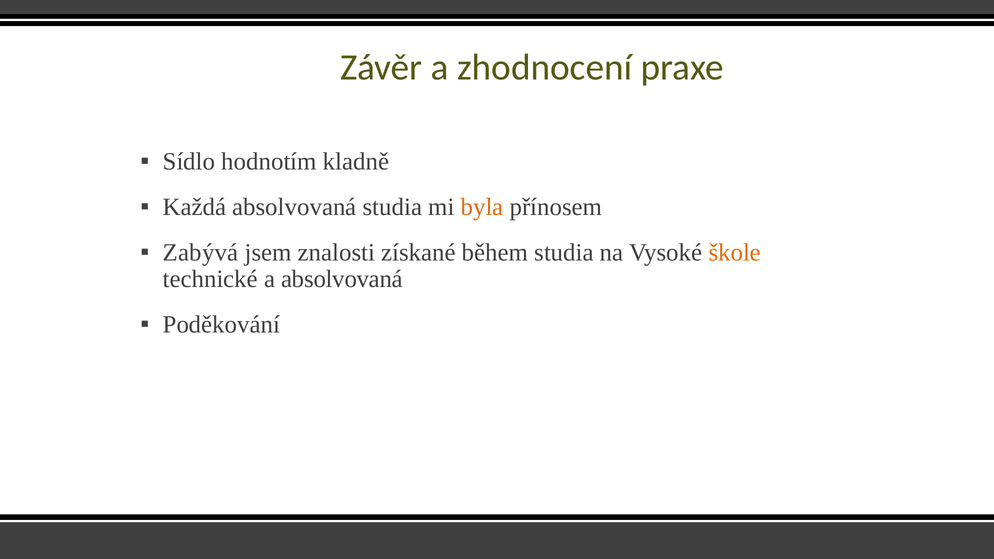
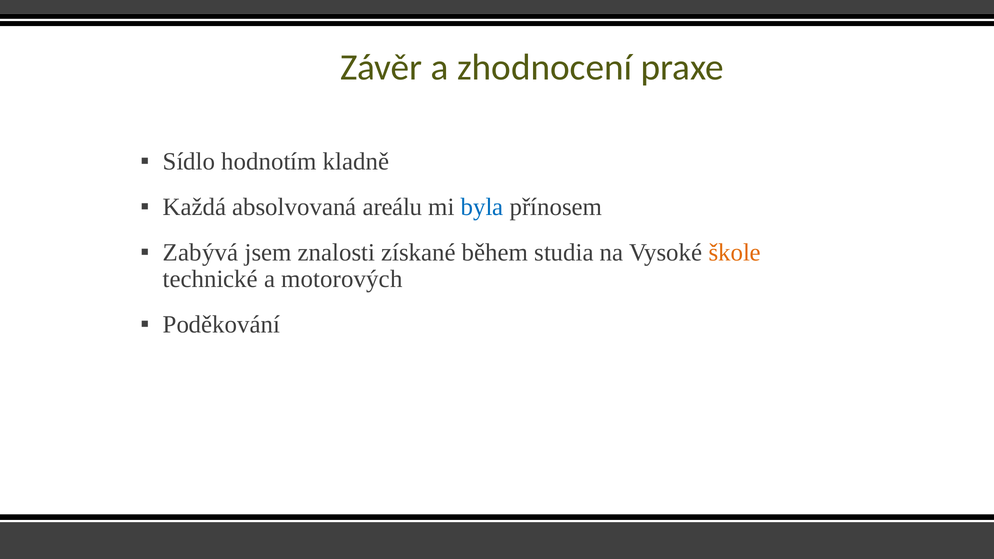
absolvovaná studia: studia -> areálu
byla colour: orange -> blue
a absolvovaná: absolvovaná -> motorových
